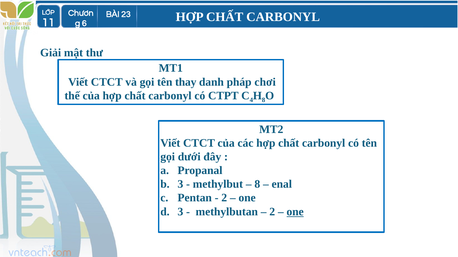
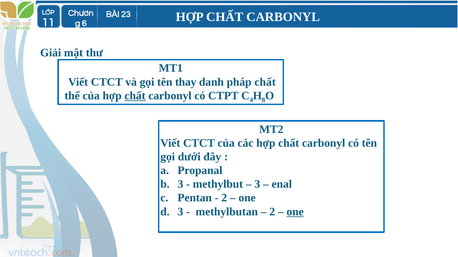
pháp chơi: chơi -> chất
chất at (135, 96) underline: none -> present
8 at (257, 185): 8 -> 3
